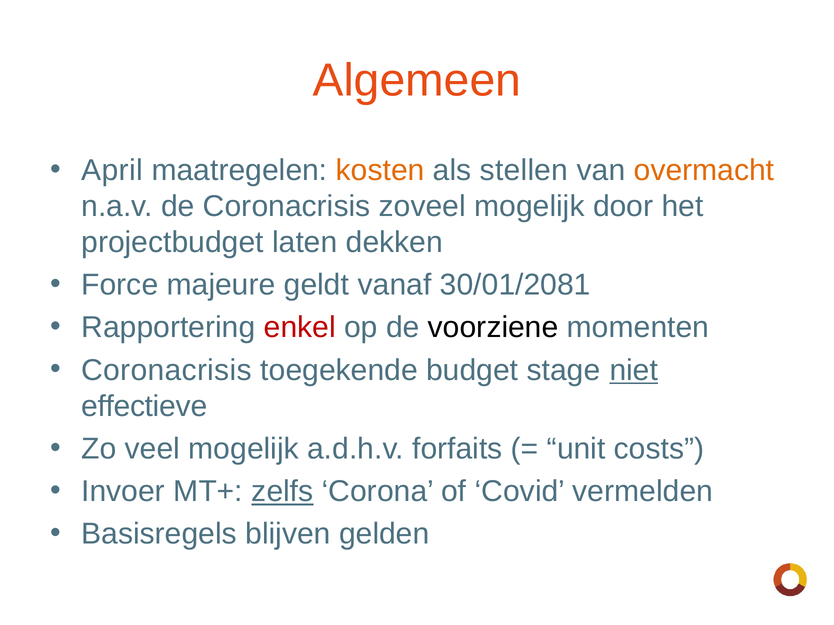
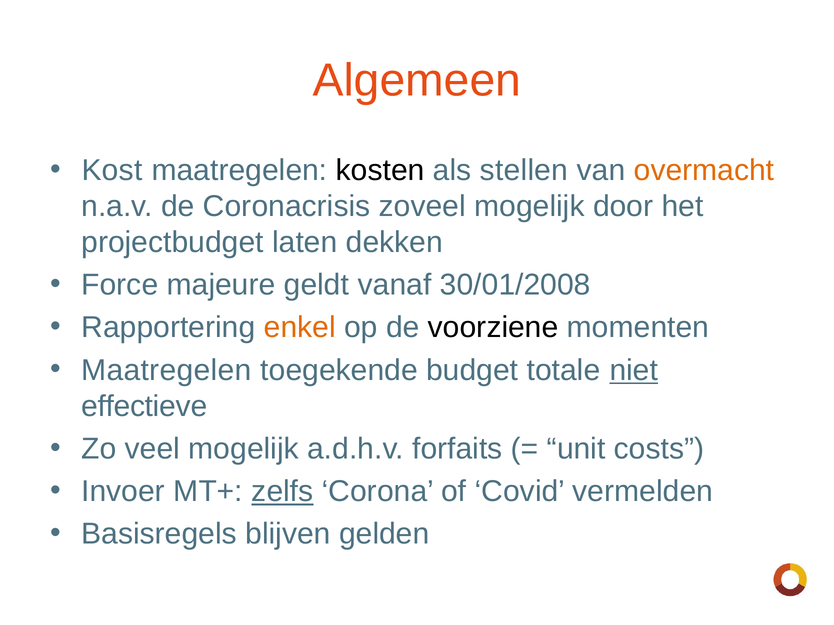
April: April -> Kost
kosten colour: orange -> black
30/01/2081: 30/01/2081 -> 30/01/2008
enkel colour: red -> orange
Coronacrisis at (167, 370): Coronacrisis -> Maatregelen
stage: stage -> totale
